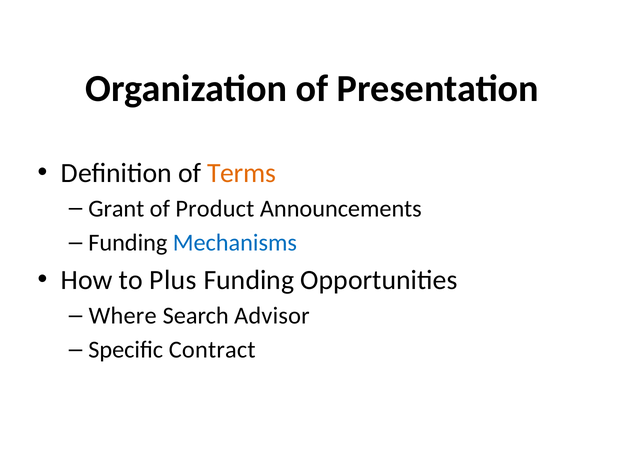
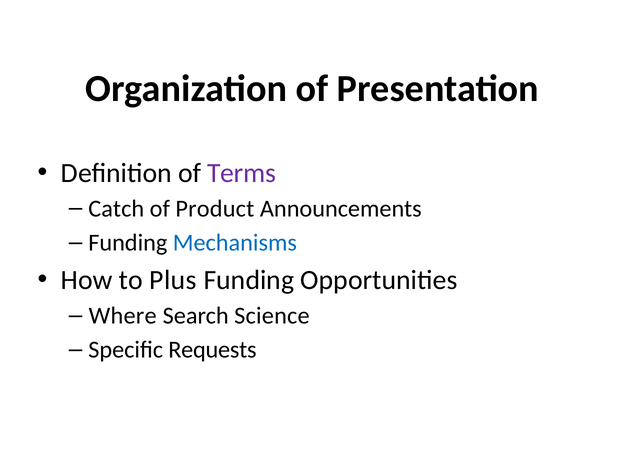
Terms colour: orange -> purple
Grant: Grant -> Catch
Advisor: Advisor -> Science
Contract: Contract -> Requests
